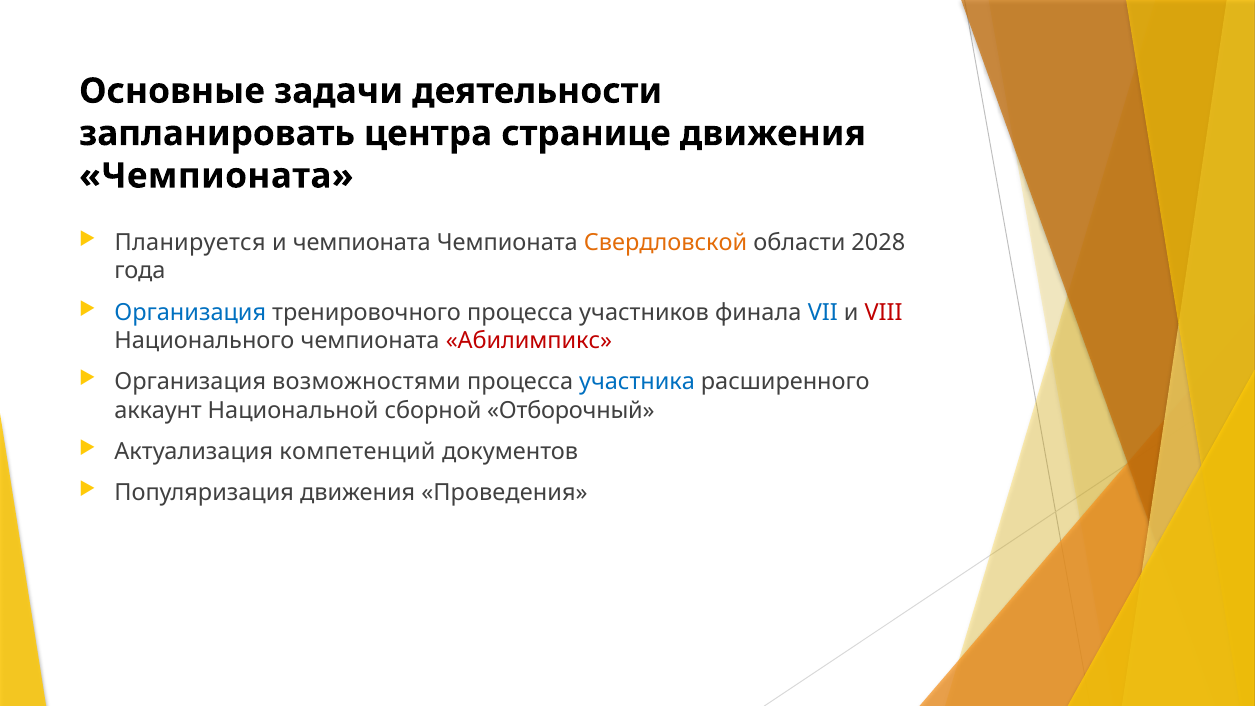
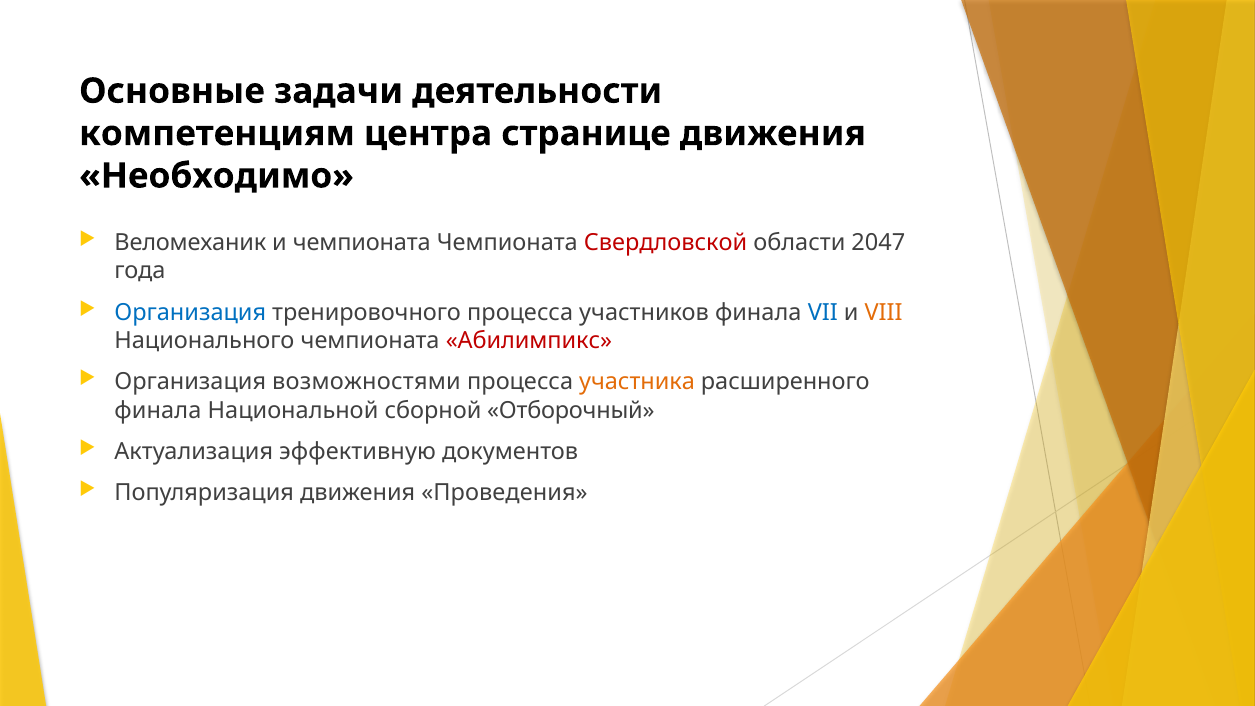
запланировать: запланировать -> компетенциям
Чемпионата at (216, 176): Чемпионата -> Необходимо
Планируется: Планируется -> Веломеханик
Свердловской colour: orange -> red
2028: 2028 -> 2047
VIII colour: red -> orange
участника colour: blue -> orange
аккаунт at (158, 410): аккаунт -> финала
компетенций: компетенций -> эффективную
